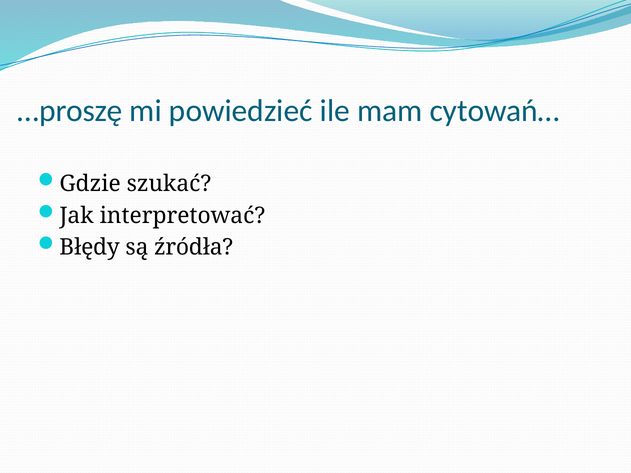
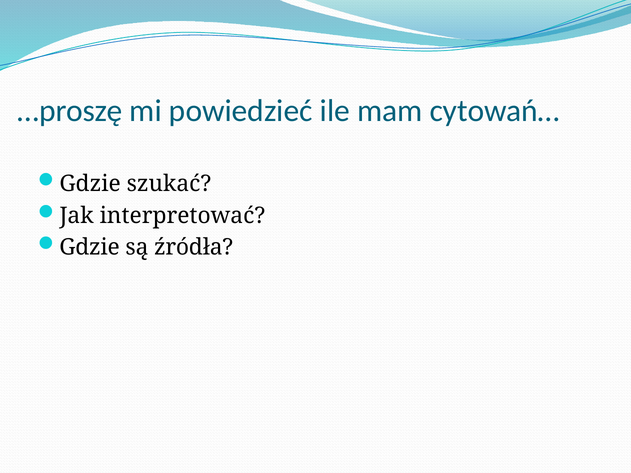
Błędy at (90, 248): Błędy -> Gdzie
